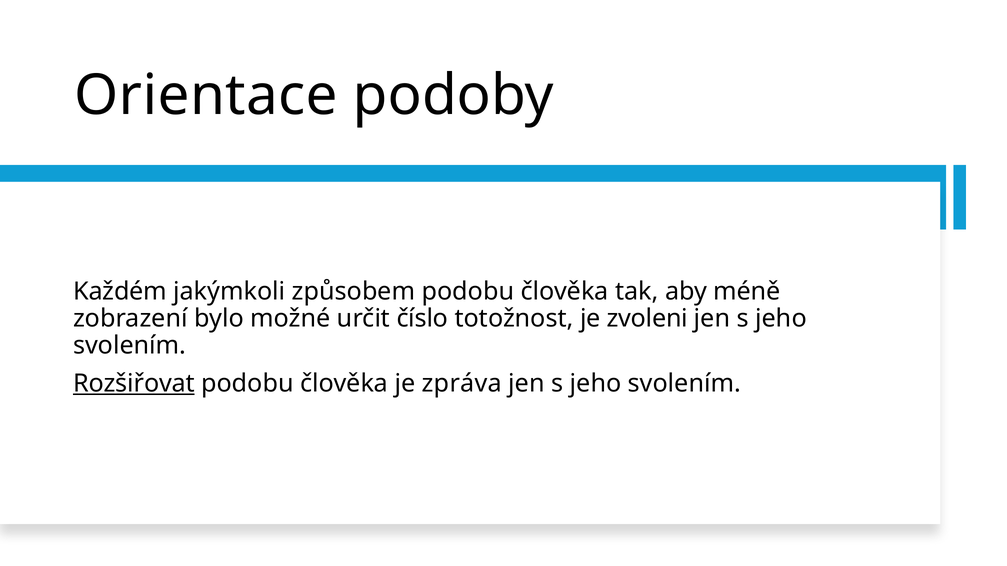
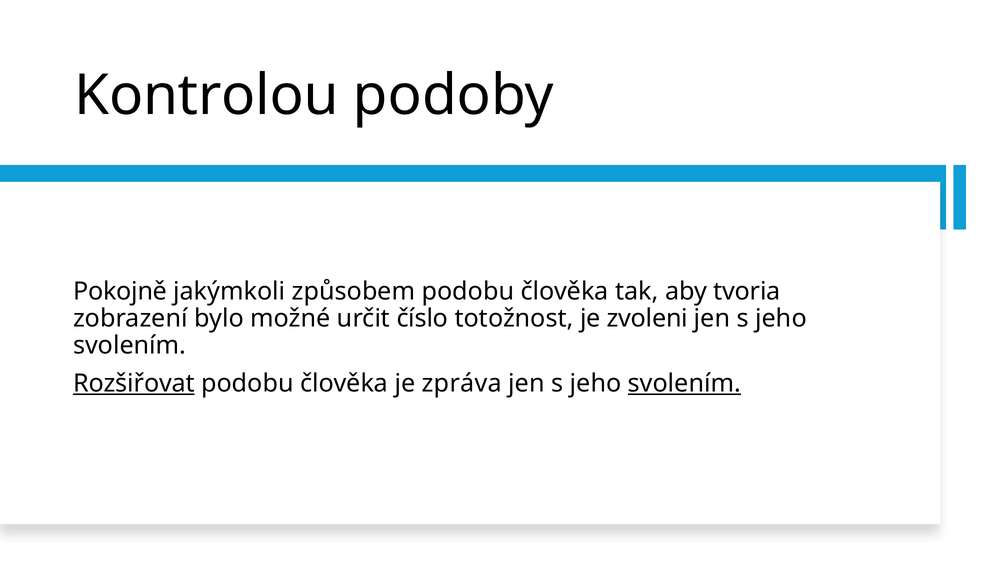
Orientace: Orientace -> Kontrolou
Každém: Každém -> Pokojně
méně: méně -> tvoria
svolením at (684, 384) underline: none -> present
